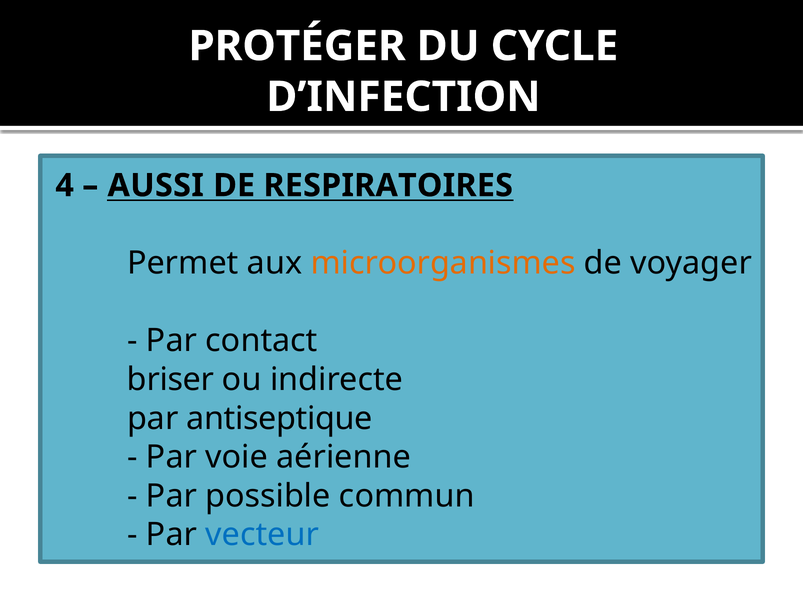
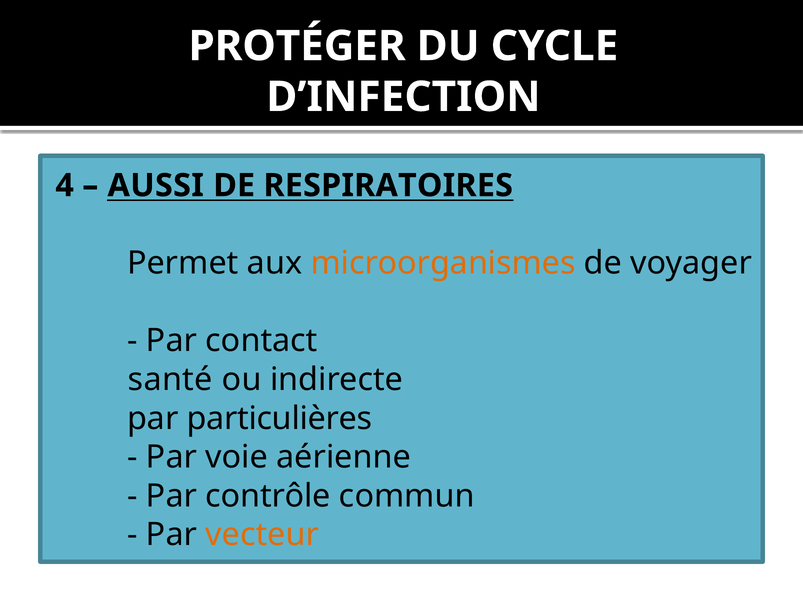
briser: briser -> santé
antiseptique: antiseptique -> particulières
possible: possible -> contrôle
vecteur colour: blue -> orange
